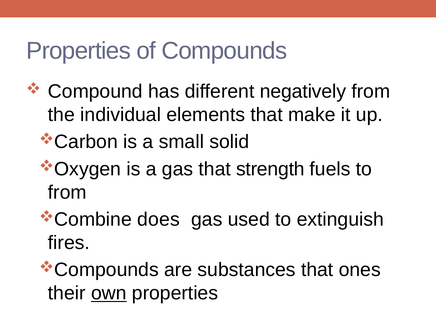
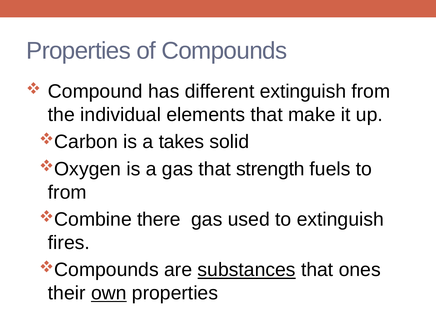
different negatively: negatively -> extinguish
small: small -> takes
does: does -> there
substances underline: none -> present
